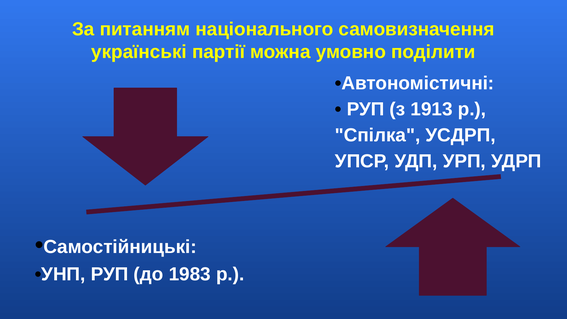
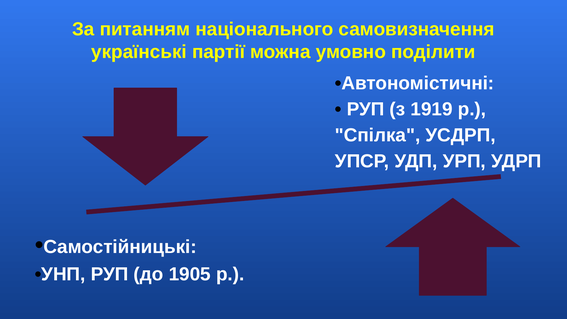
1913: 1913 -> 1919
1983: 1983 -> 1905
